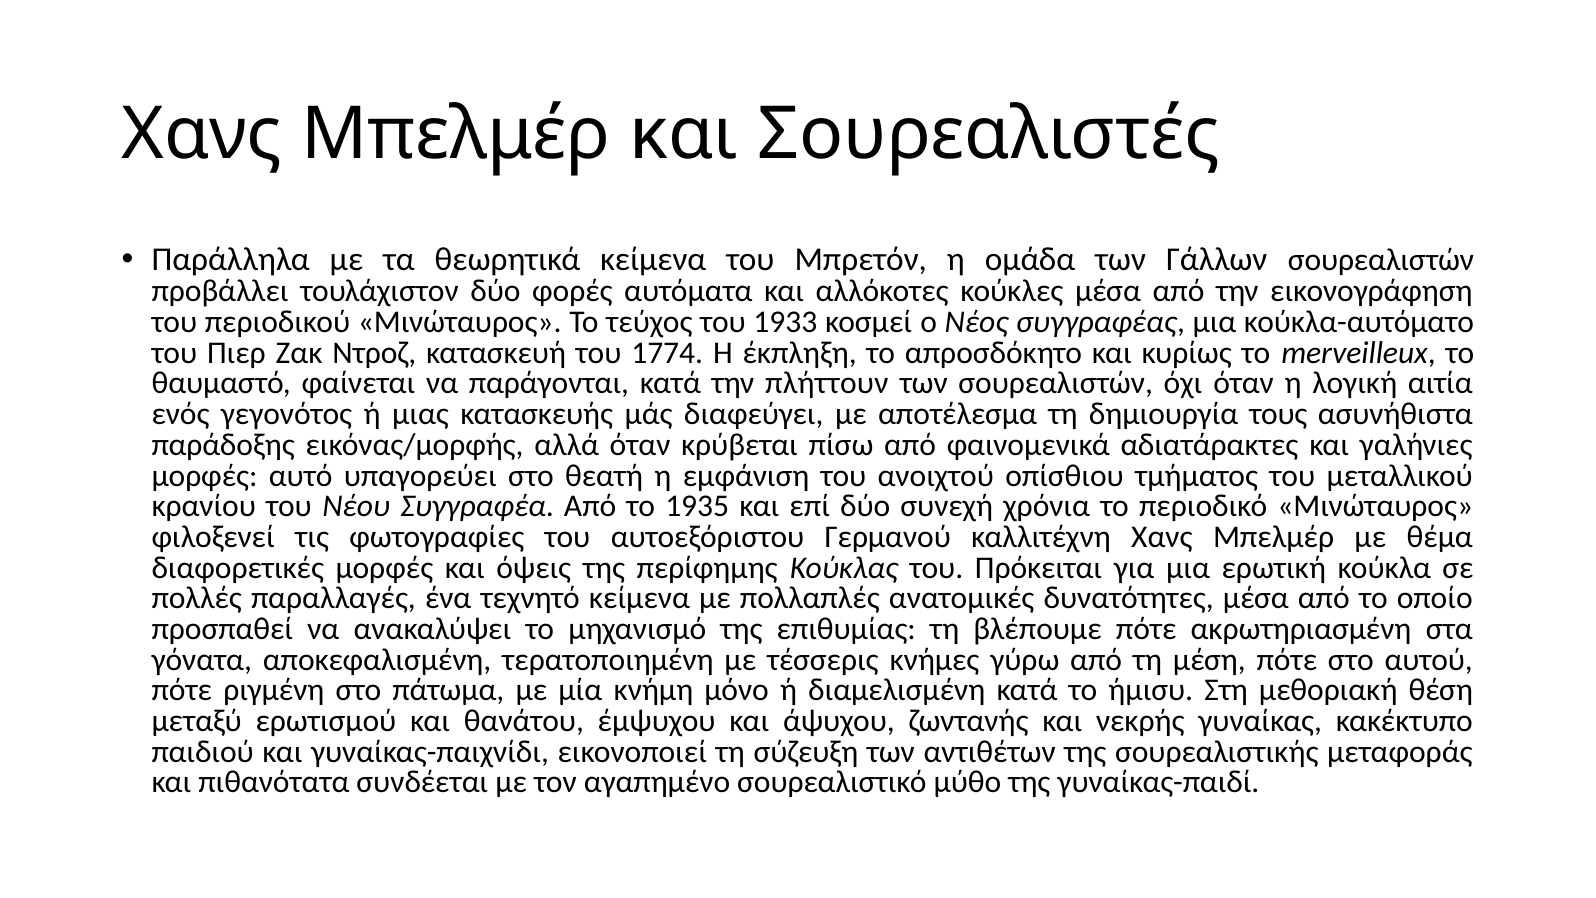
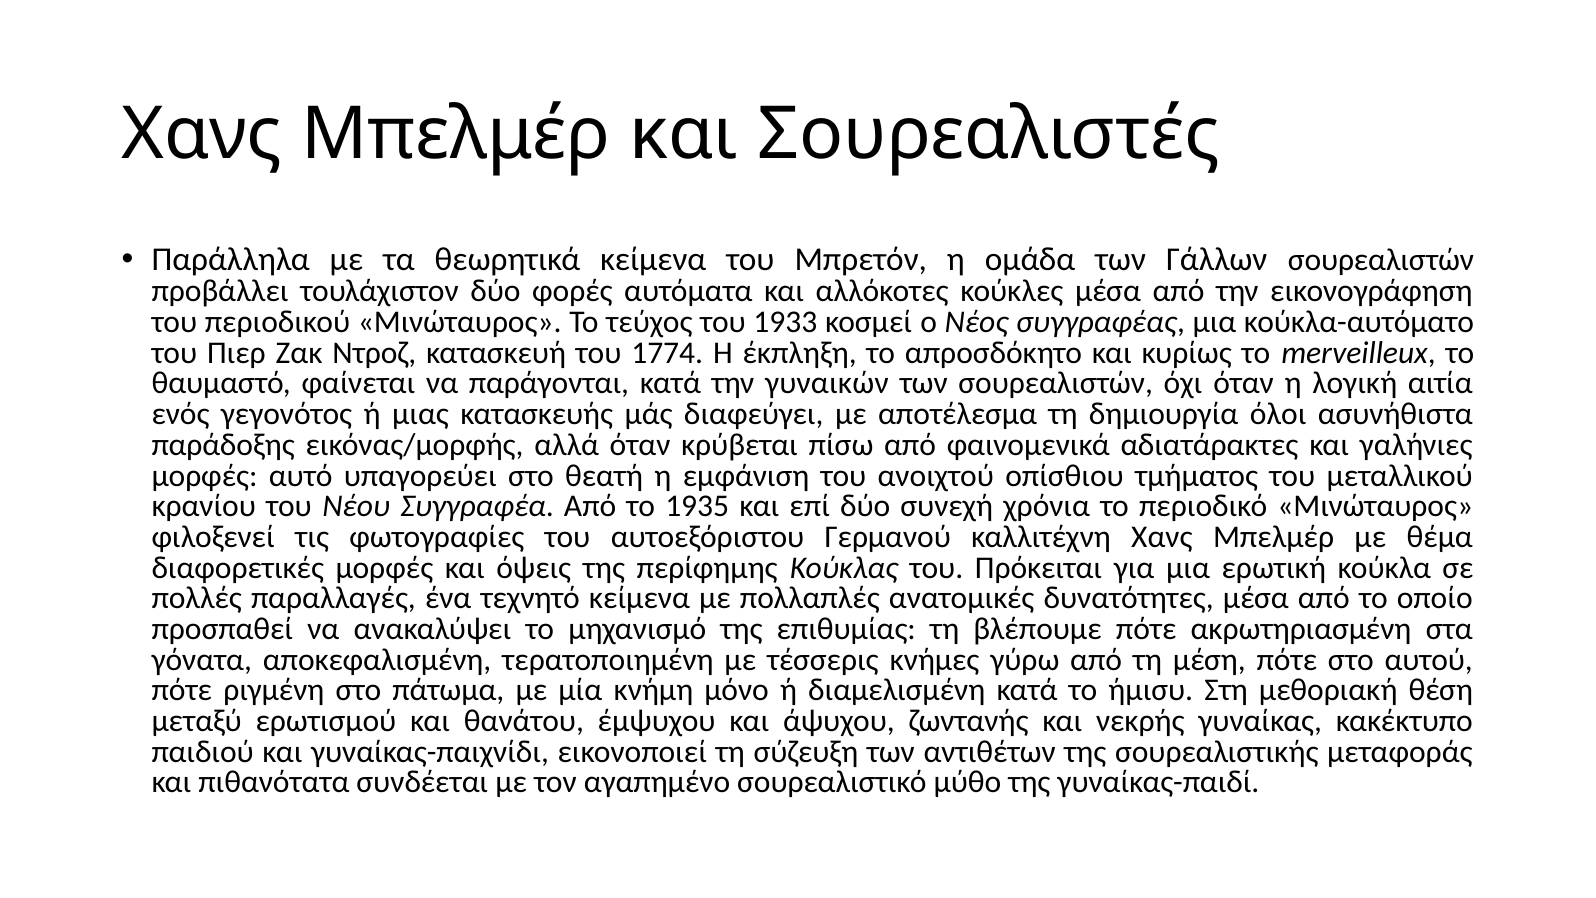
πλήττουν: πλήττουν -> γυναικών
τους: τους -> όλοι
